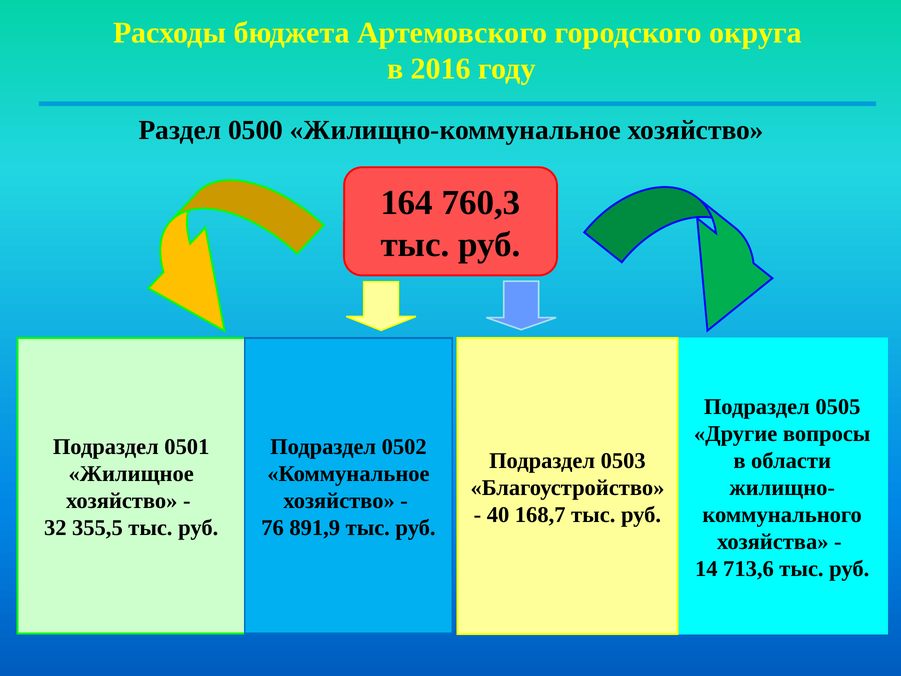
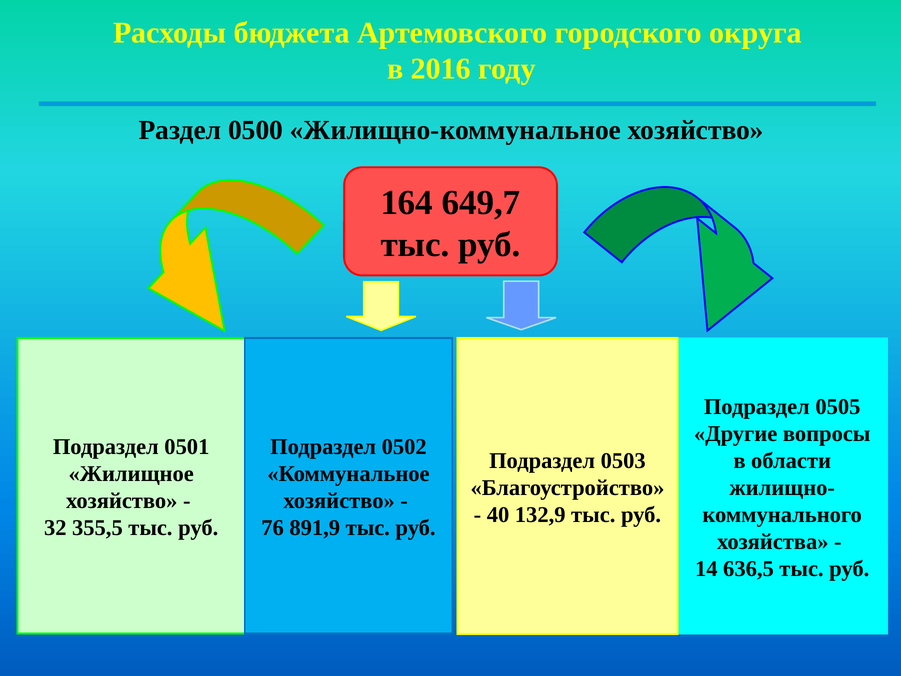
760,3: 760,3 -> 649,7
168,7: 168,7 -> 132,9
713,6: 713,6 -> 636,5
